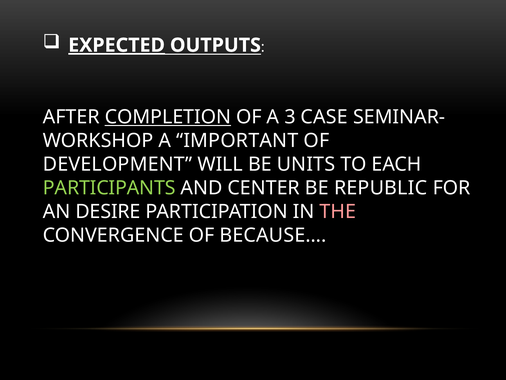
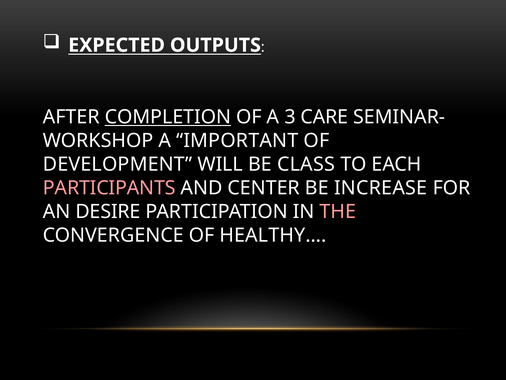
EXPECTED underline: present -> none
CASE: CASE -> CARE
UNITS: UNITS -> CLASS
PARTICIPANTS colour: light green -> pink
REPUBLIC: REPUBLIC -> INCREASE
BECAUSE…: BECAUSE… -> HEALTHY…
